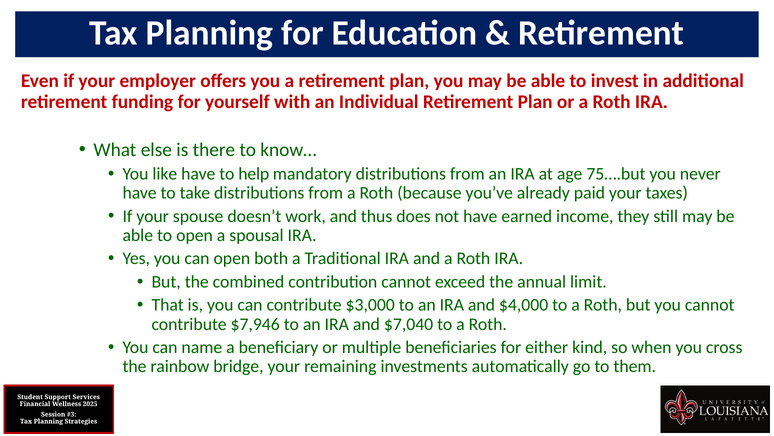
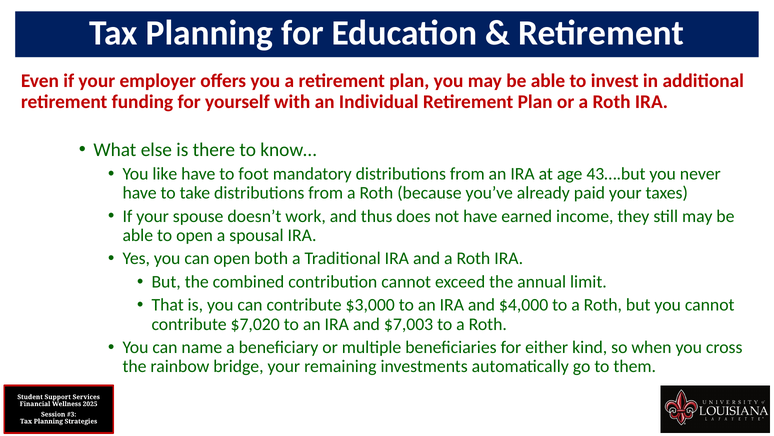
help: help -> foot
75….but: 75….but -> 43….but
$7,946: $7,946 -> $7,020
$7,040: $7,040 -> $7,003
